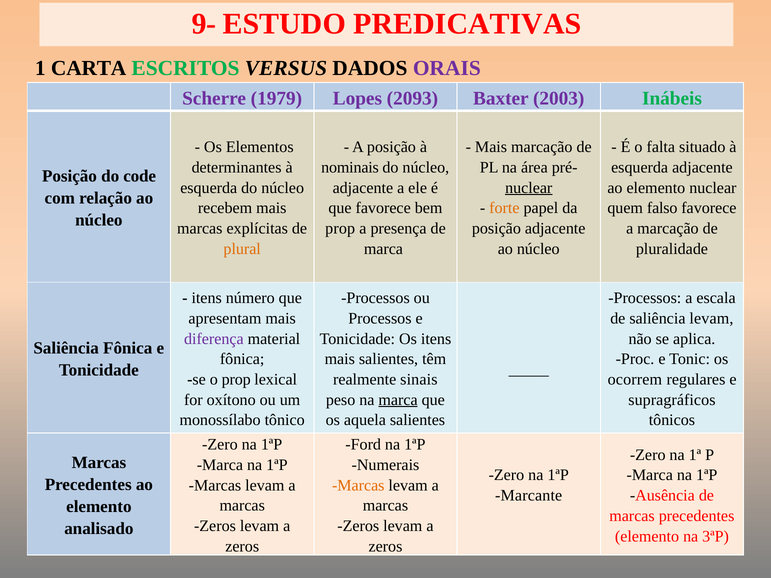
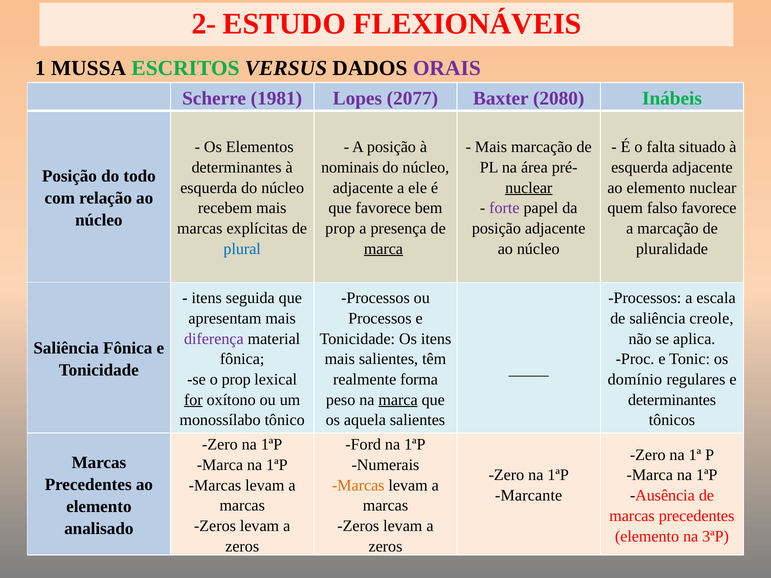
9-: 9- -> 2-
PREDICATIVAS: PREDICATIVAS -> FLEXIONÁVEIS
CARTA: CARTA -> MUSSA
1979: 1979 -> 1981
2093: 2093 -> 2077
2003: 2003 -> 2080
code: code -> todo
forte colour: orange -> purple
plural colour: orange -> blue
marca at (383, 249) underline: none -> present
número: número -> seguida
saliência levam: levam -> creole
sinais: sinais -> forma
ocorrem: ocorrem -> domínio
for underline: none -> present
supragráficos at (672, 400): supragráficos -> determinantes
